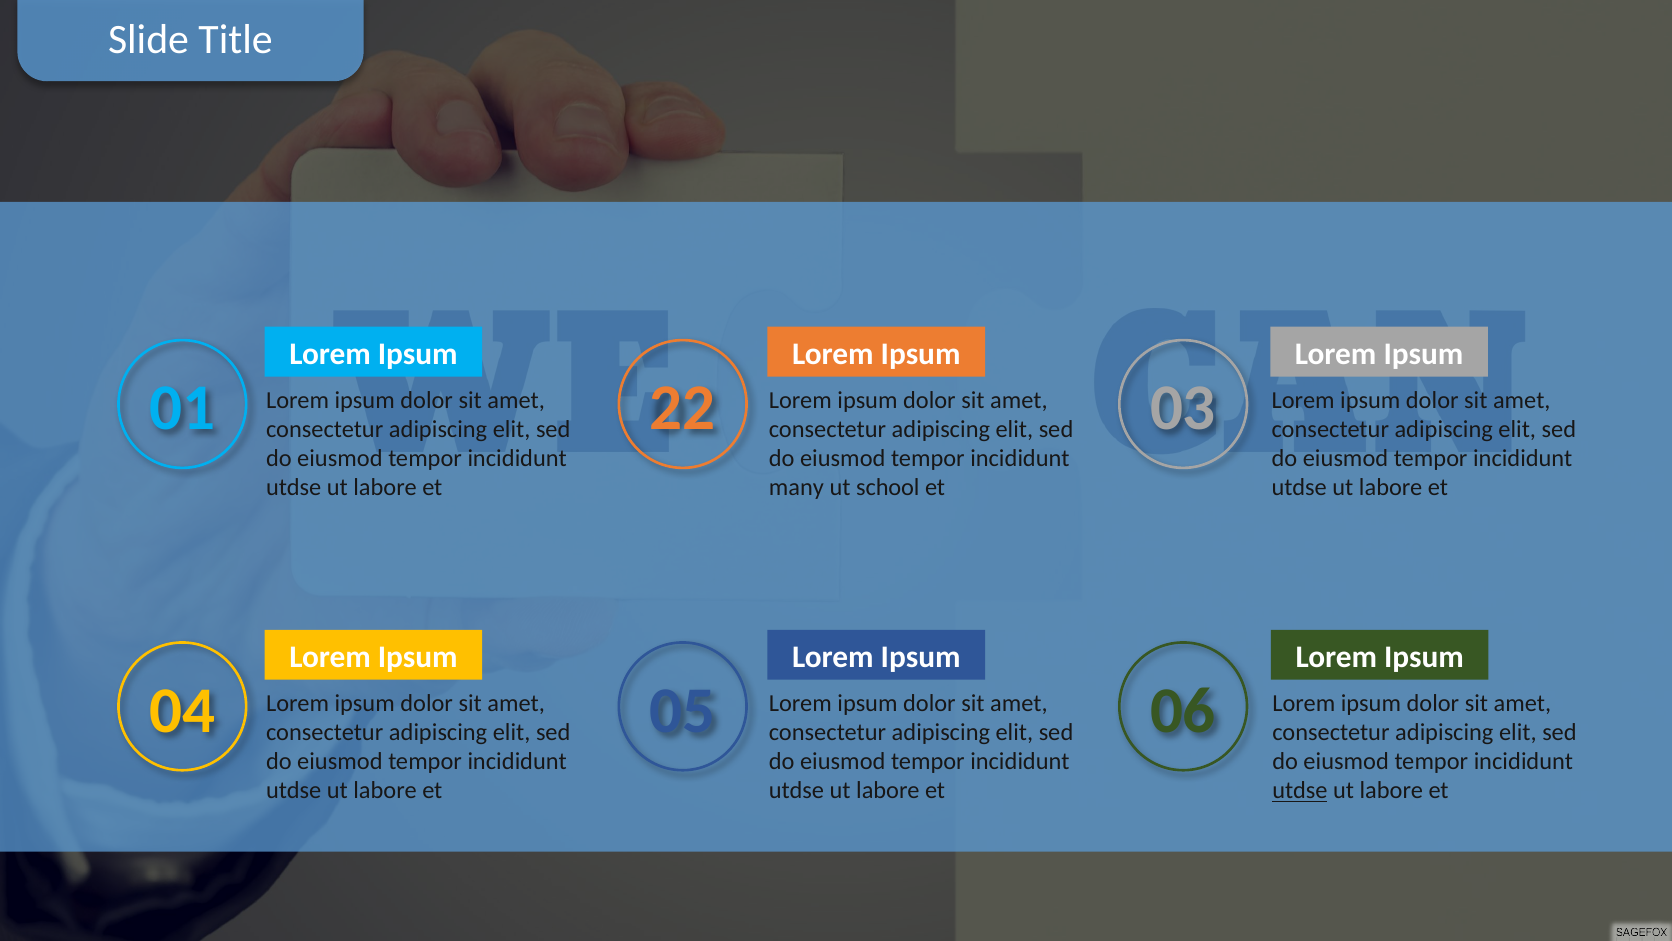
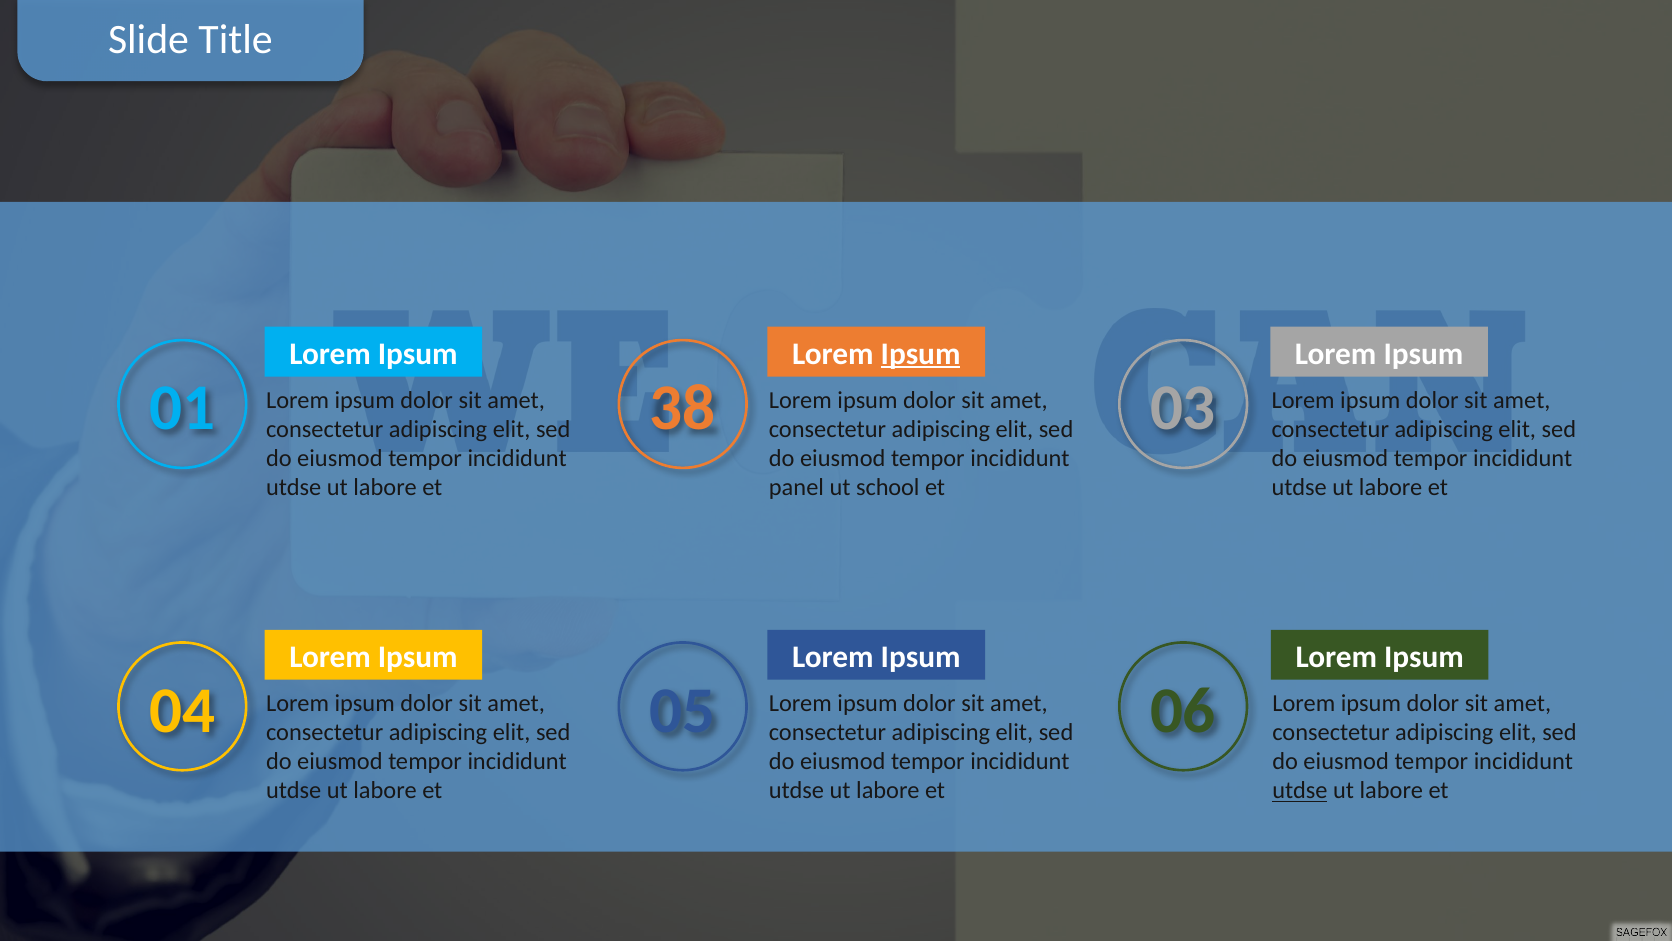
Ipsum at (921, 354) underline: none -> present
22: 22 -> 38
many: many -> panel
